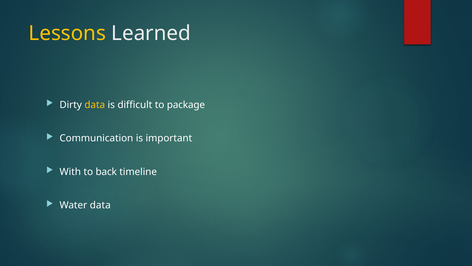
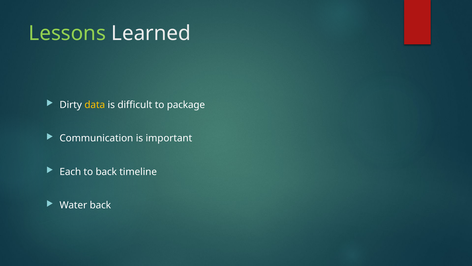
Lessons colour: yellow -> light green
With: With -> Each
Water data: data -> back
